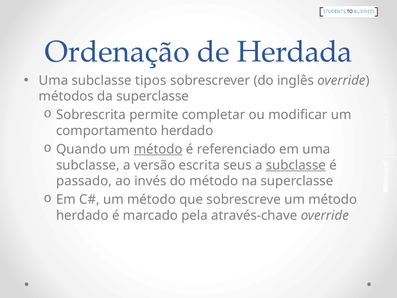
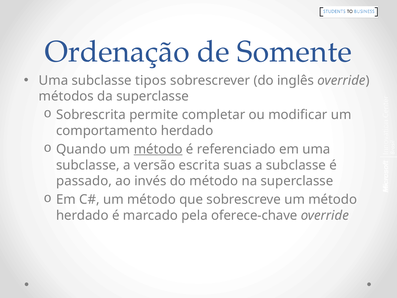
Herdada: Herdada -> Somente
seus: seus -> suas
subclasse at (296, 165) underline: present -> none
através-chave: através-chave -> oferece-chave
